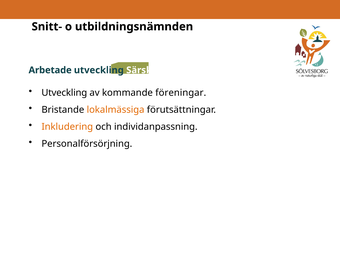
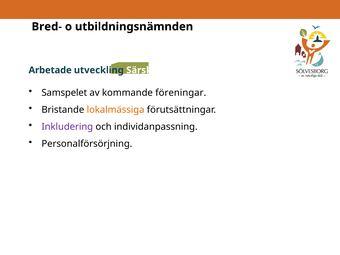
Snitt-: Snitt- -> Bred-
Utveckling at (64, 93): Utveckling -> Samspelet
Inkludering colour: orange -> purple
